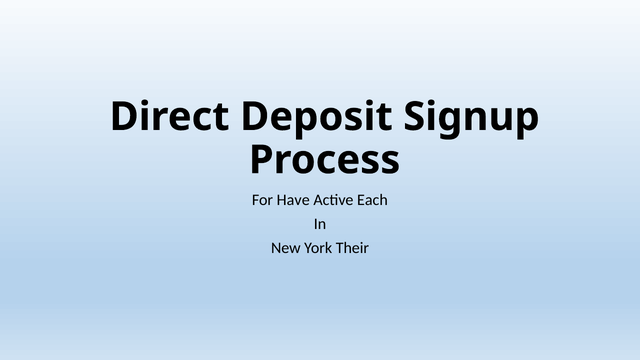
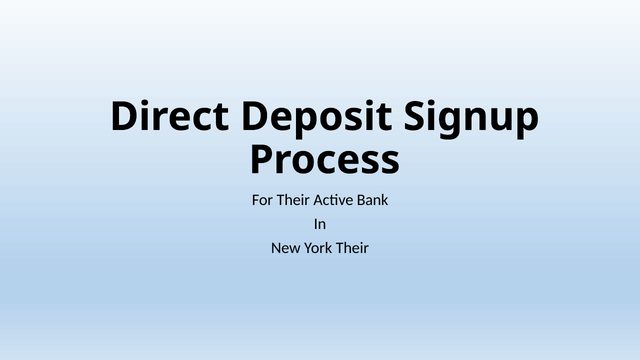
For Have: Have -> Their
Each: Each -> Bank
